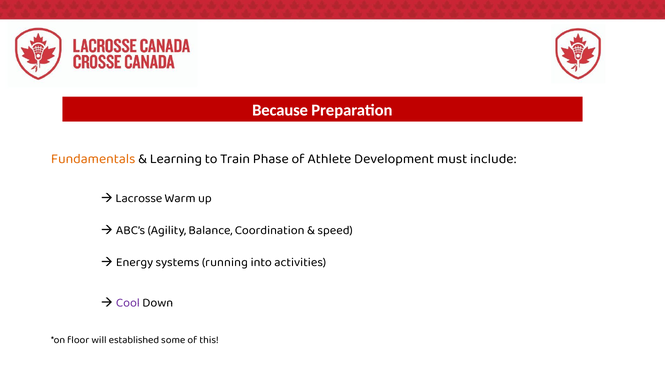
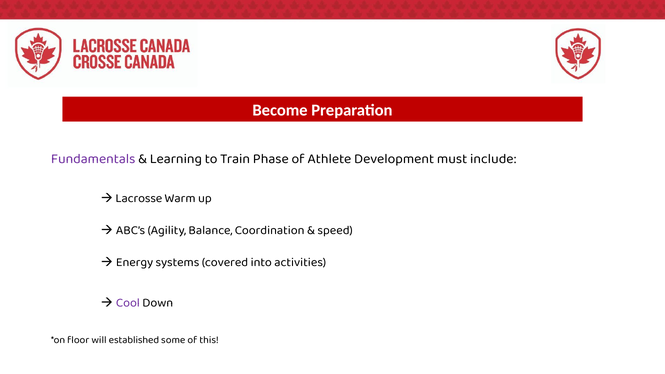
Because: Because -> Become
Fundamentals colour: orange -> purple
running: running -> covered
